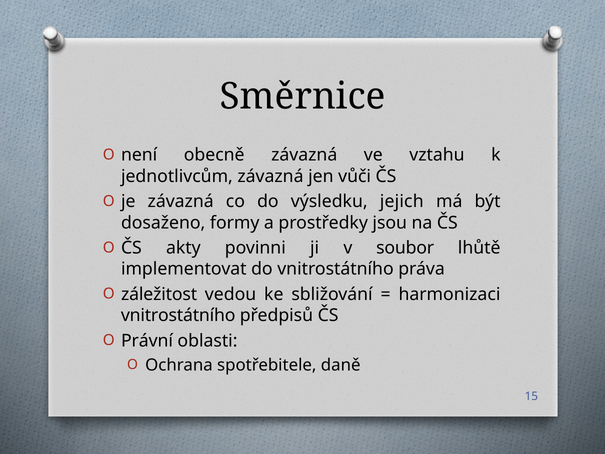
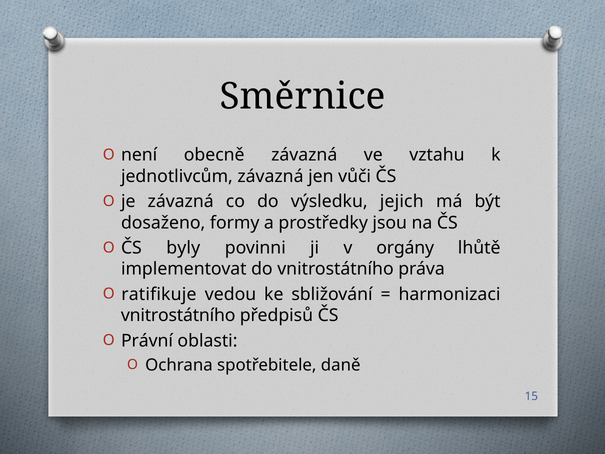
akty: akty -> byly
soubor: soubor -> orgány
záležitost: záležitost -> ratifikuje
